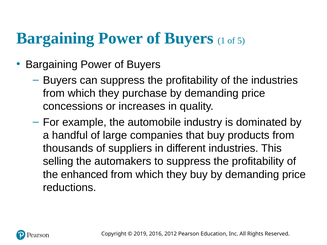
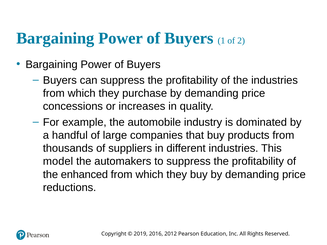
5: 5 -> 2
selling: selling -> model
